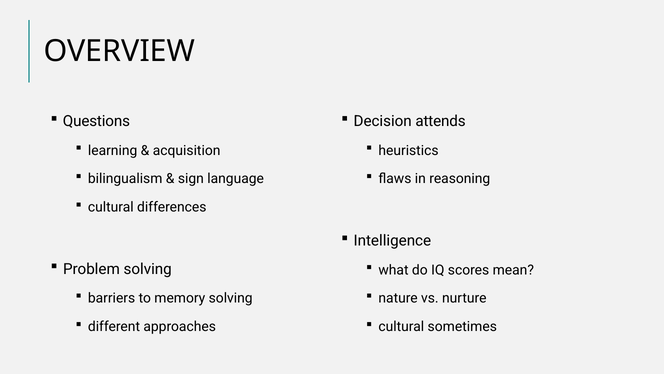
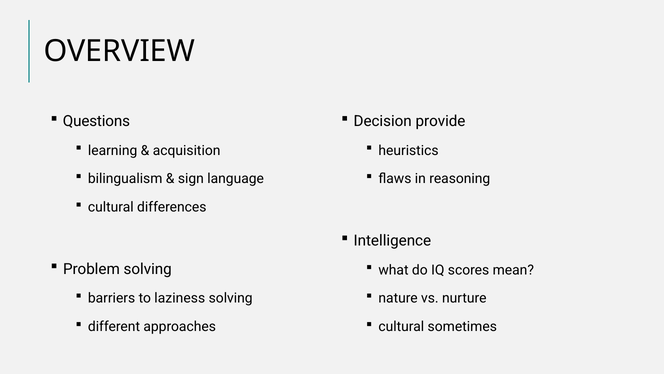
attends: attends -> provide
memory: memory -> laziness
